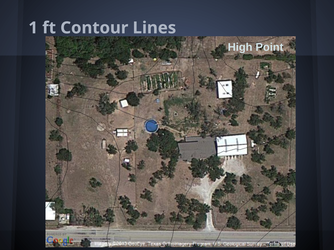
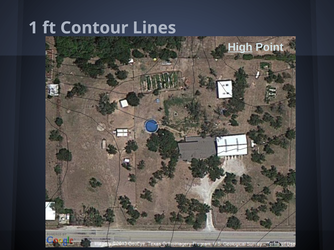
High underline: none -> present
